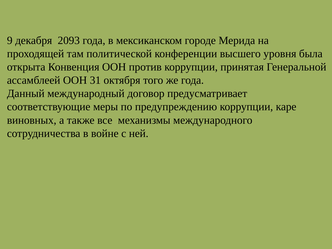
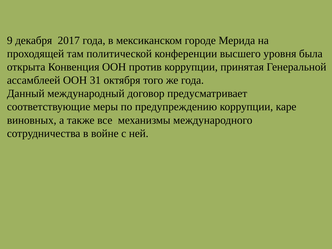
2093: 2093 -> 2017
